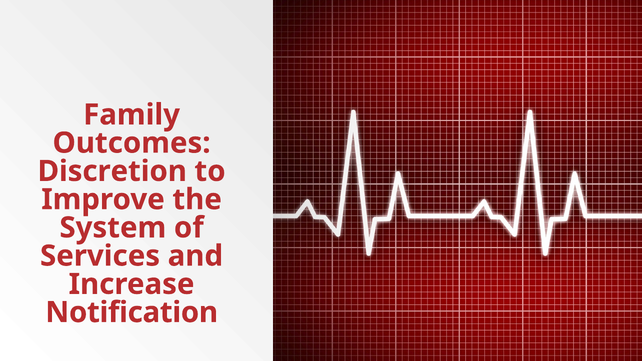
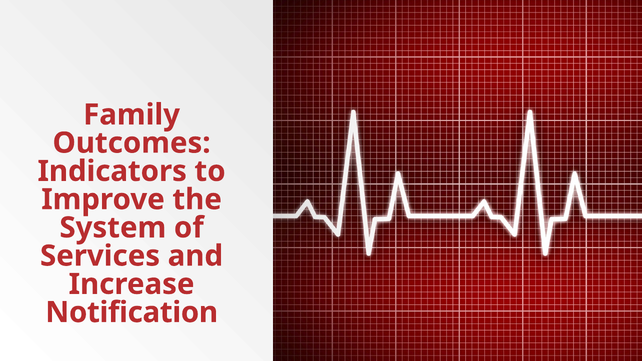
Discretion: Discretion -> Indicators
